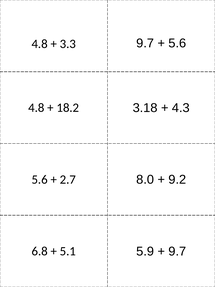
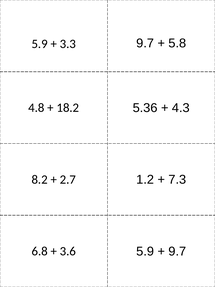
4.8 at (40, 44): 4.8 -> 5.9
5.6 at (177, 43): 5.6 -> 5.8
3.18: 3.18 -> 5.36
5.6 at (40, 179): 5.6 -> 8.2
8.0: 8.0 -> 1.2
9.2: 9.2 -> 7.3
5.1: 5.1 -> 3.6
